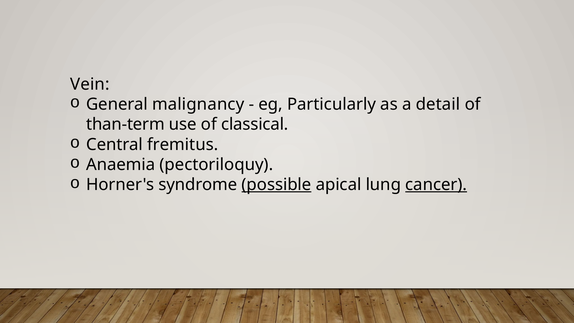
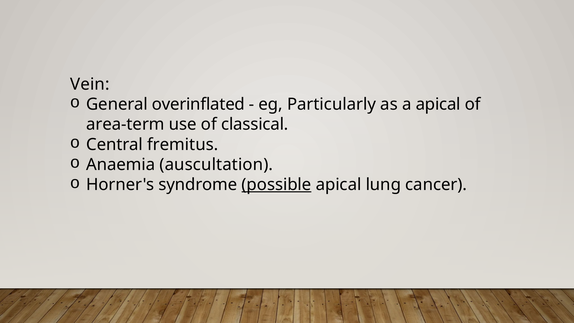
malignancy: malignancy -> overinflated
a detail: detail -> apical
than-term: than-term -> area-term
pectoriloquy: pectoriloquy -> auscultation
cancer underline: present -> none
